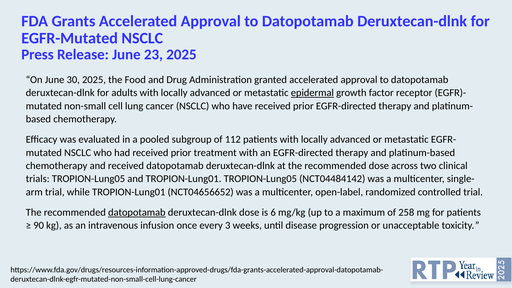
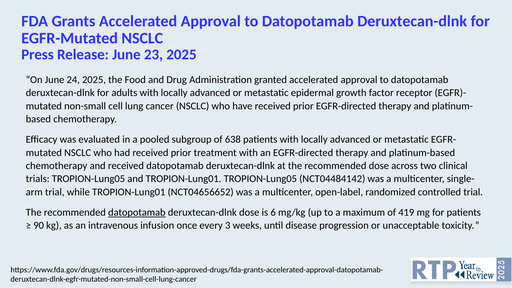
30: 30 -> 24
epidermal underline: present -> none
112: 112 -> 638
258: 258 -> 419
